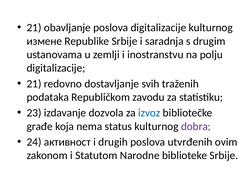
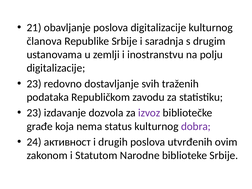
измене: измене -> članova
21 at (34, 84): 21 -> 23
izvoz colour: blue -> purple
